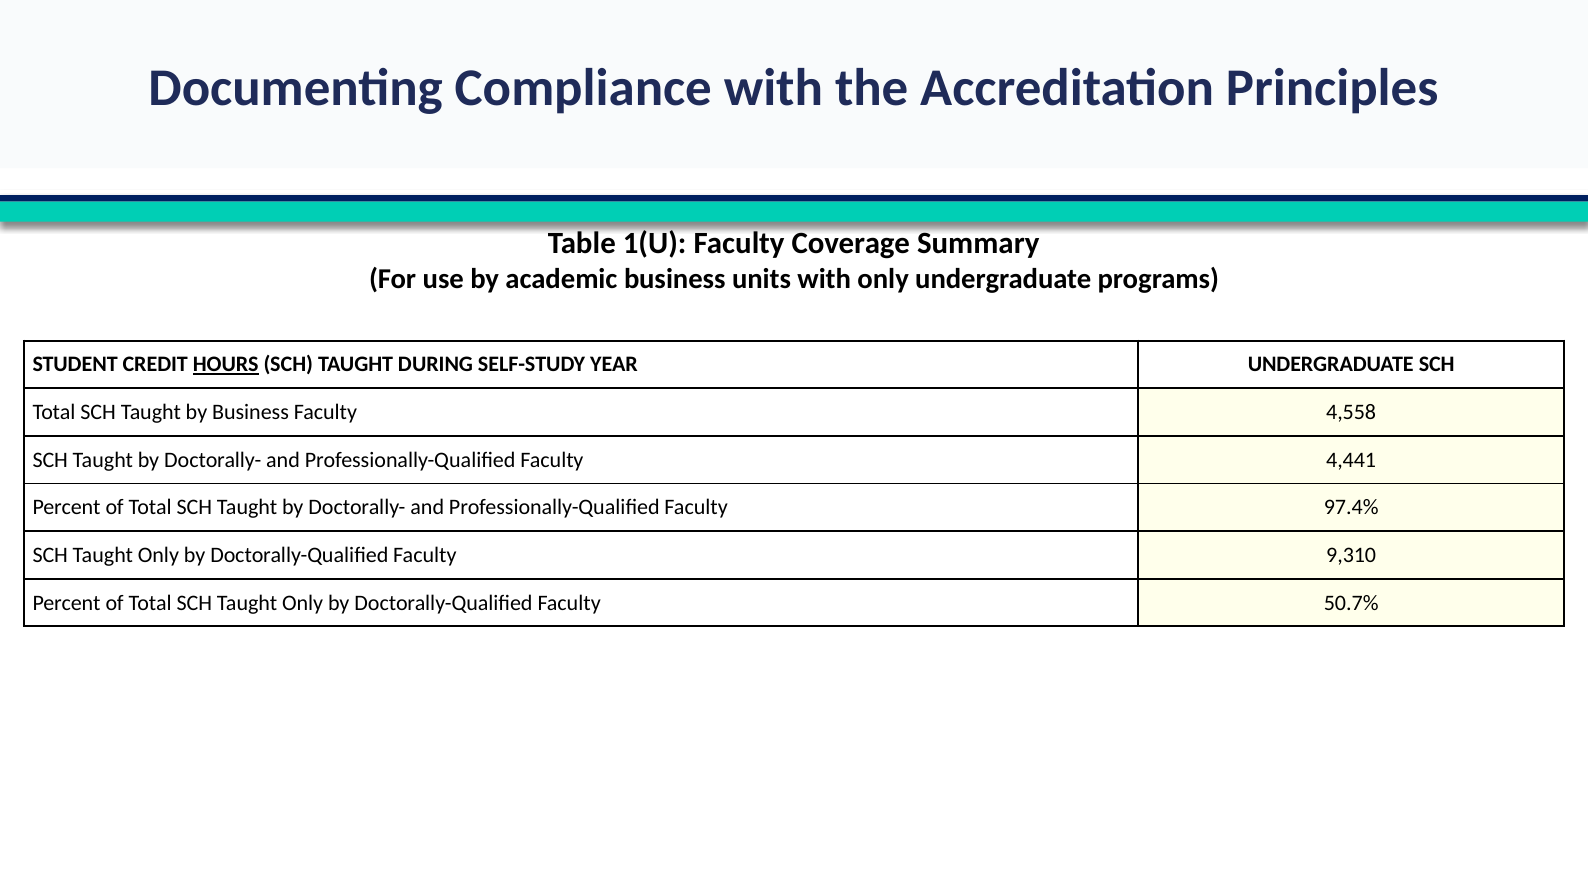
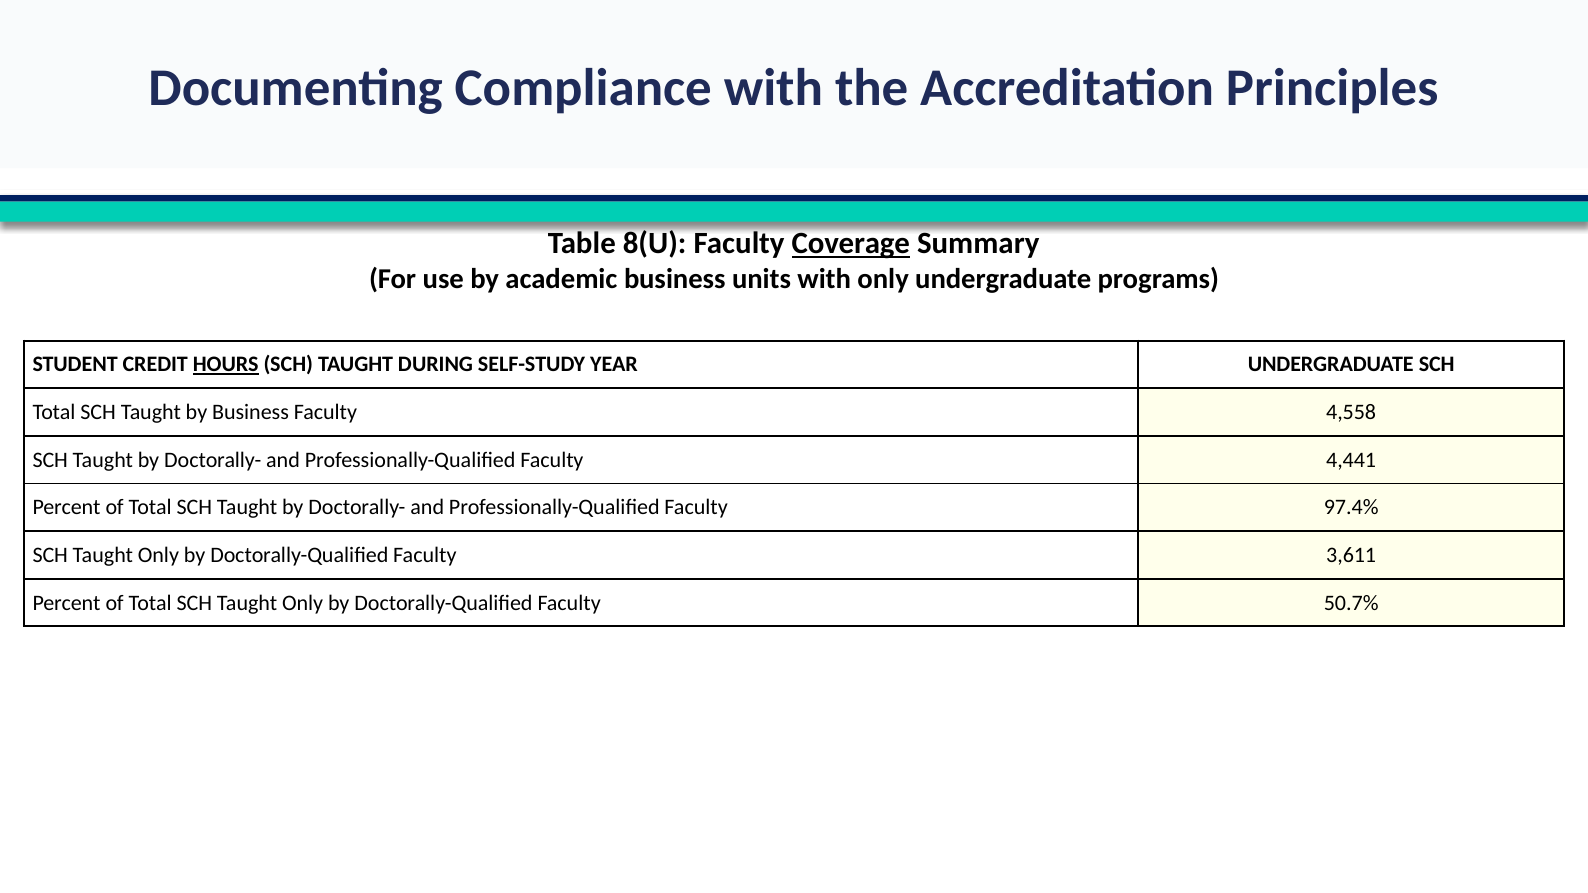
1(U: 1(U -> 8(U
Coverage underline: none -> present
9,310: 9,310 -> 3,611
